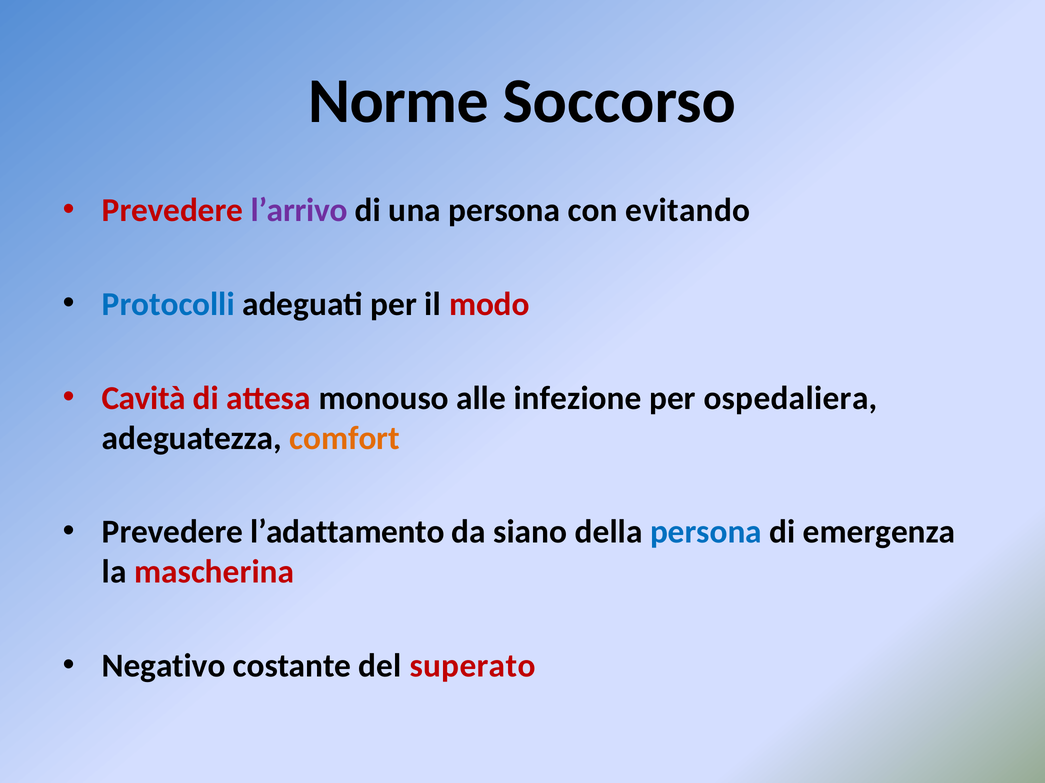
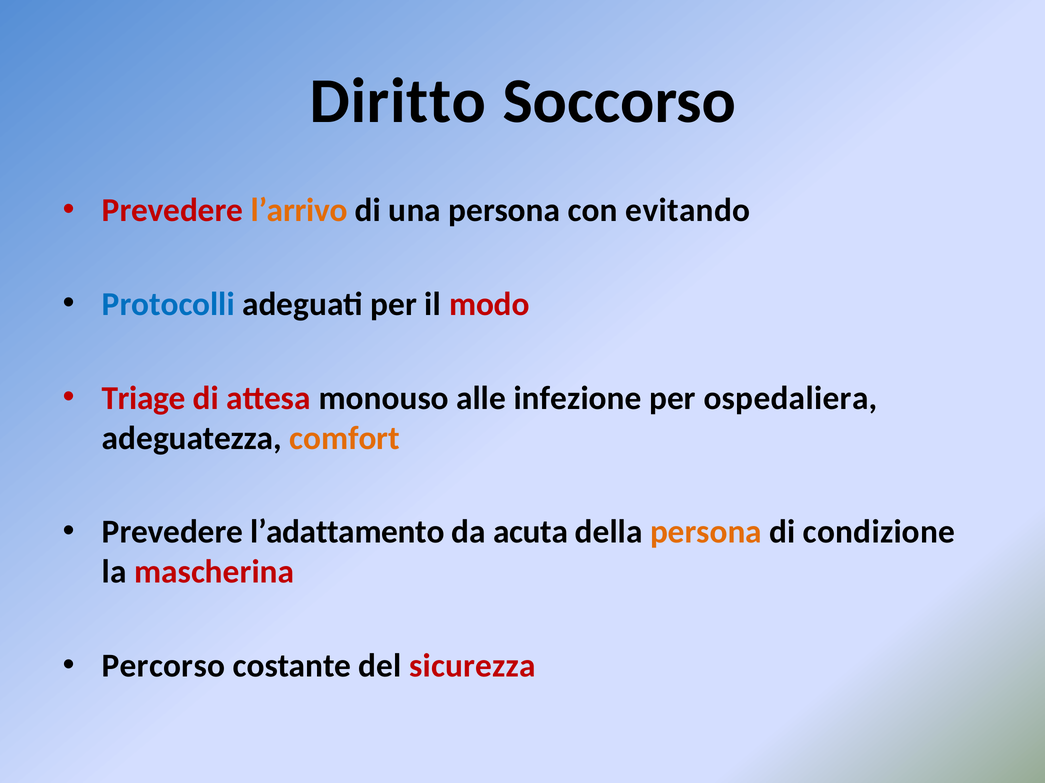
Norme: Norme -> Diritto
l’arrivo colour: purple -> orange
Cavità: Cavità -> Triage
siano: siano -> acuta
persona at (706, 532) colour: blue -> orange
emergenza: emergenza -> condizione
Negativo: Negativo -> Percorso
superato: superato -> sicurezza
